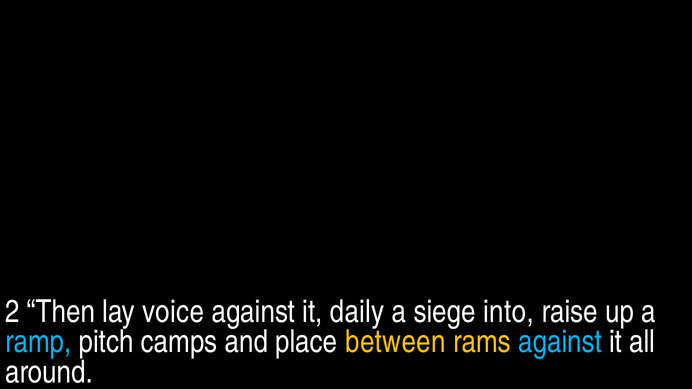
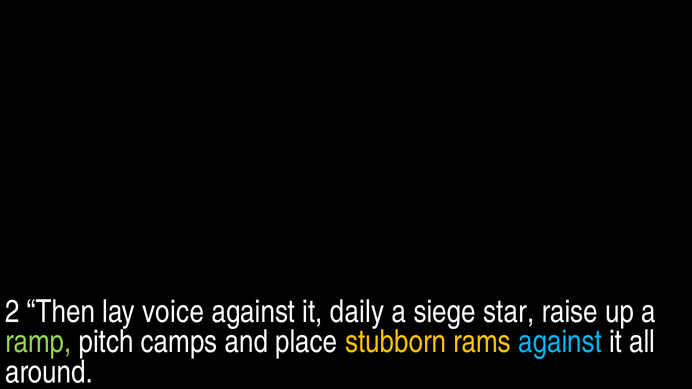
into: into -> star
ramp colour: light blue -> light green
between: between -> stubborn
